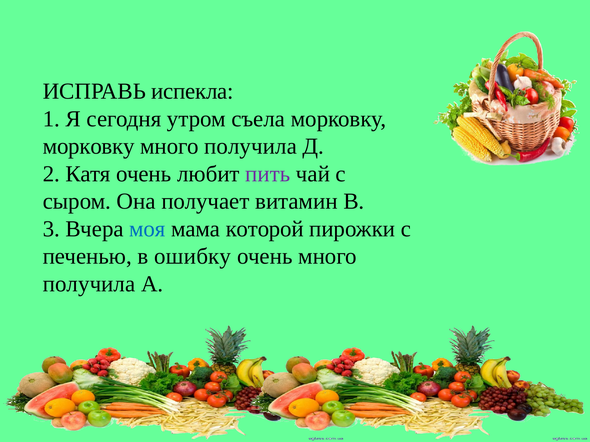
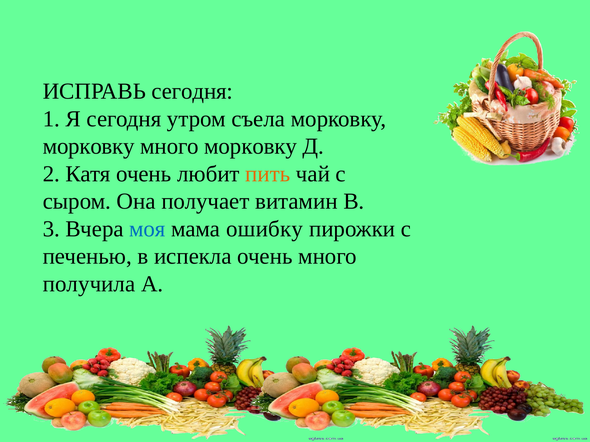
ИСПРАВЬ испекла: испекла -> сегодня
получила at (251, 147): получила -> морковку
пить colour: purple -> orange
которой: которой -> ошибку
ошибку: ошибку -> испекла
